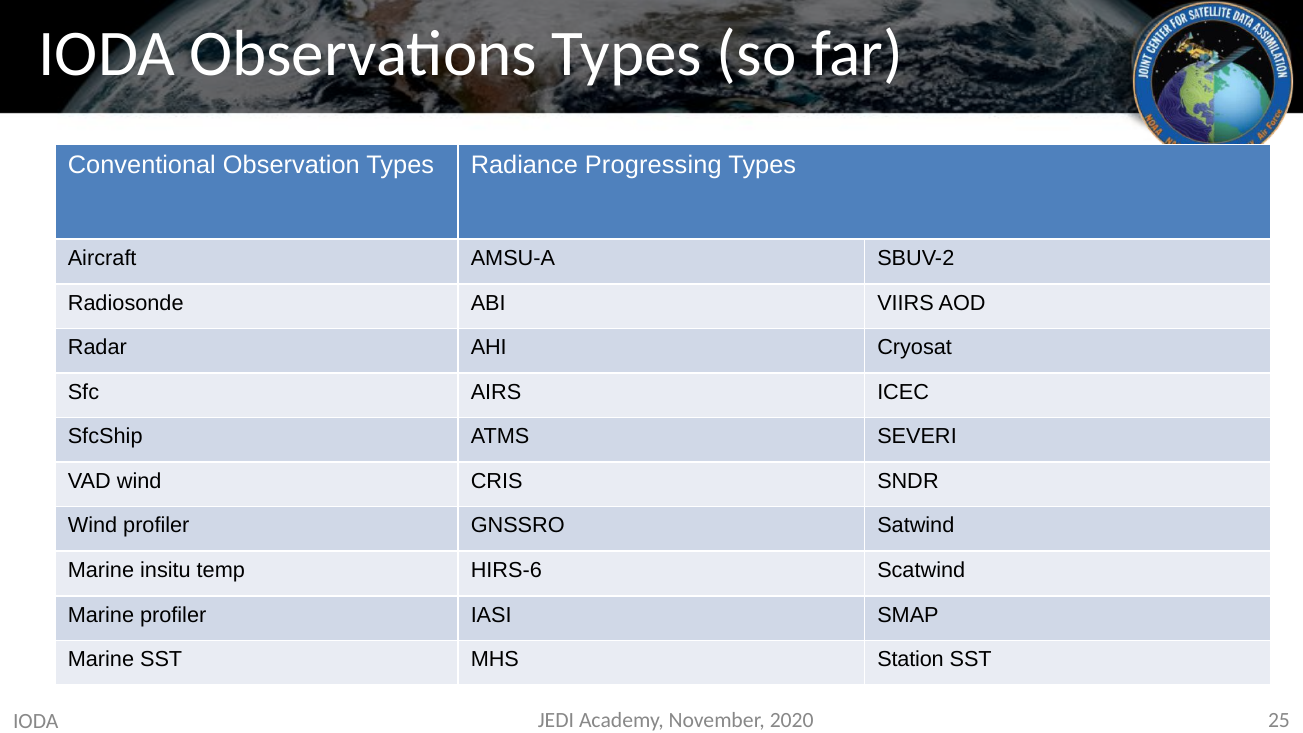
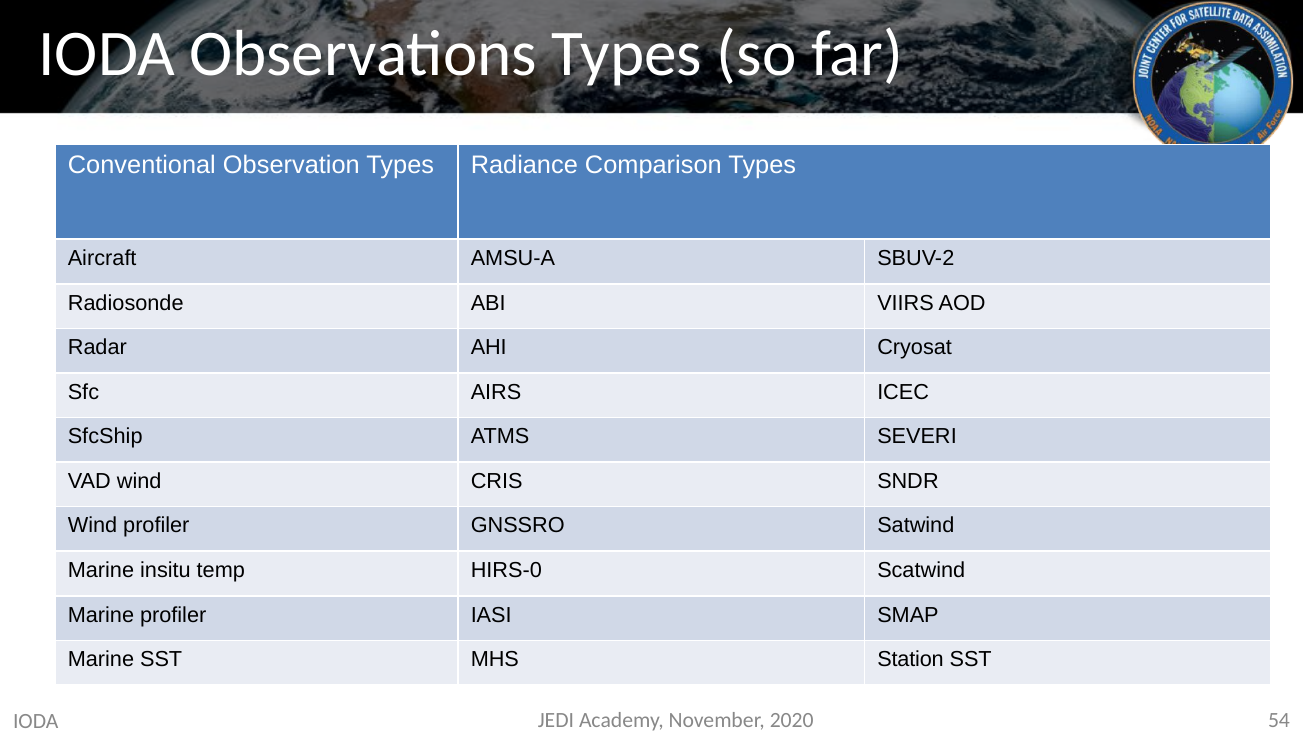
Progressing: Progressing -> Comparison
HIRS-6: HIRS-6 -> HIRS-0
25: 25 -> 54
